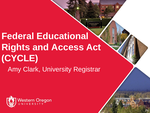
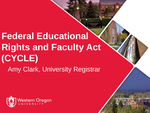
Access: Access -> Faculty
